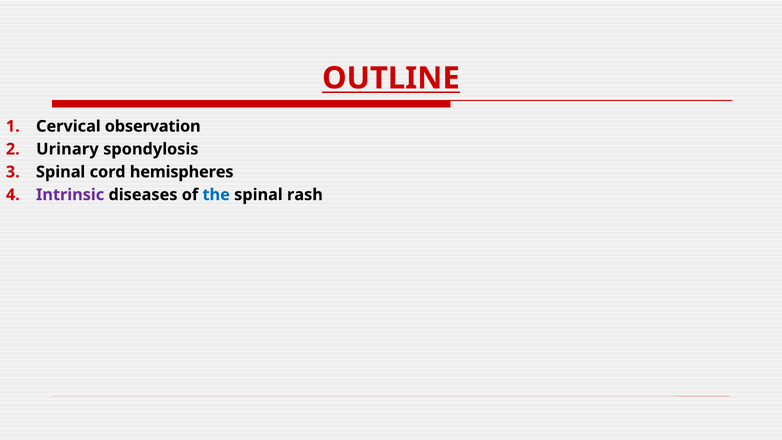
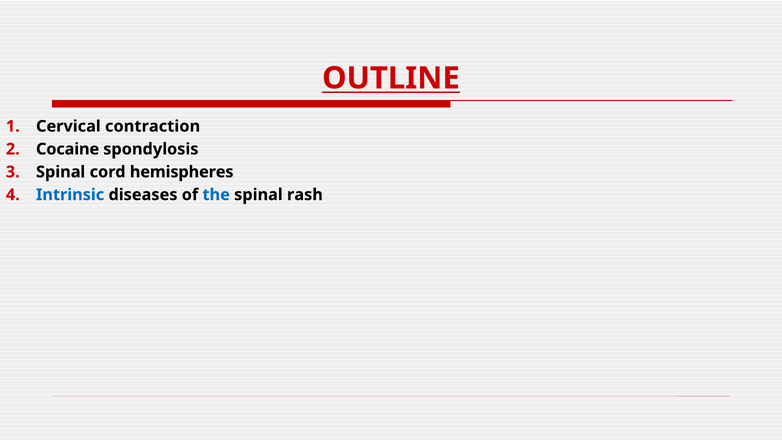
observation: observation -> contraction
Urinary: Urinary -> Cocaine
Intrinsic colour: purple -> blue
